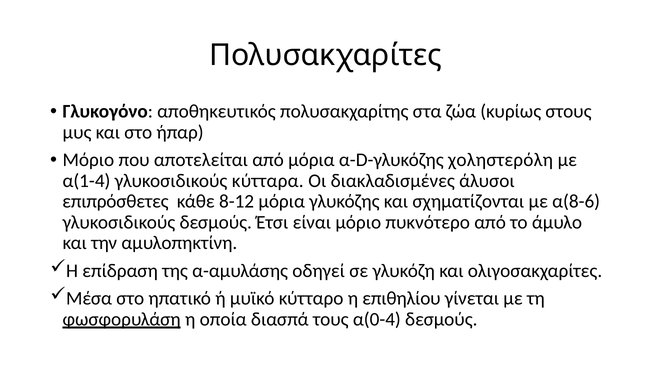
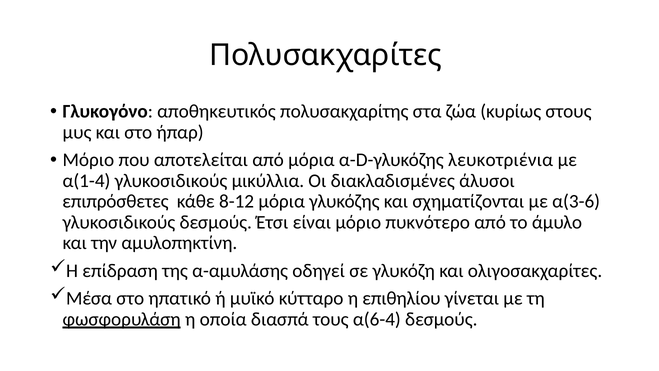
χοληστερόλη: χοληστερόλη -> λευκοτριένια
κύτταρα: κύτταρα -> μικύλλια
α(8-6: α(8-6 -> α(3-6
α(0-4: α(0-4 -> α(6-4
